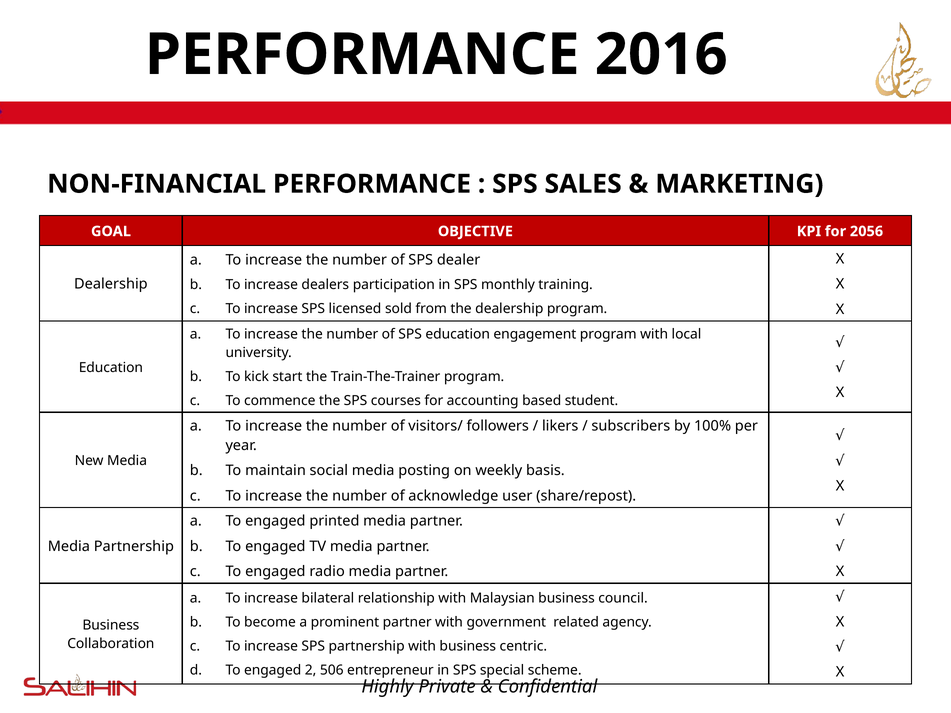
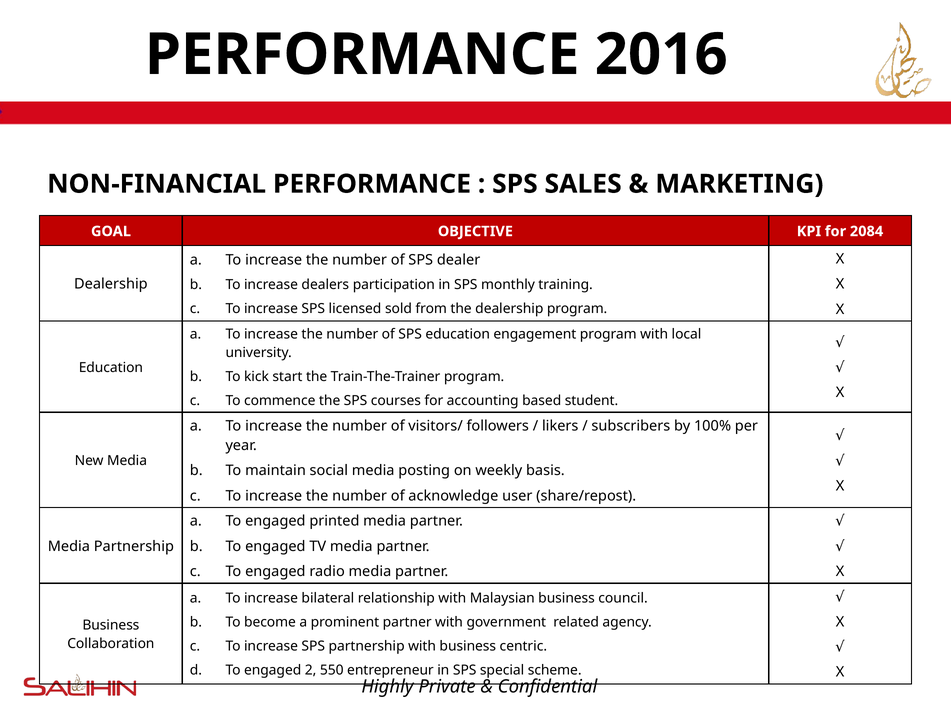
2056: 2056 -> 2084
506: 506 -> 550
